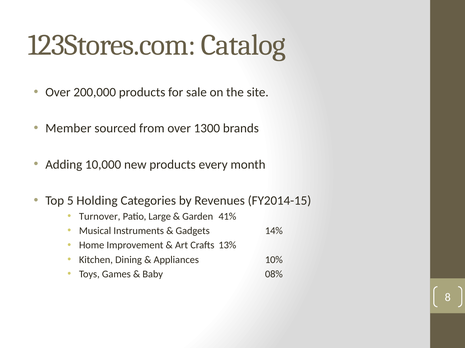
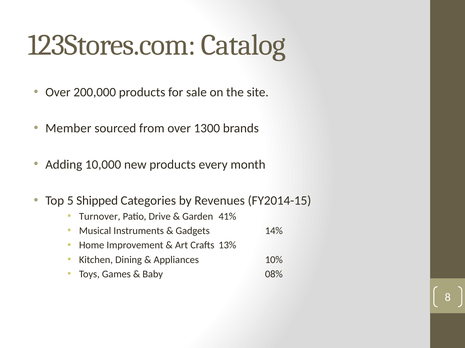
Holding: Holding -> Shipped
Large: Large -> Drive
